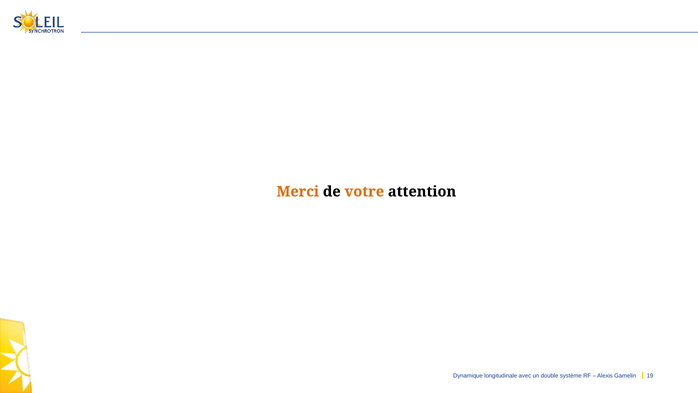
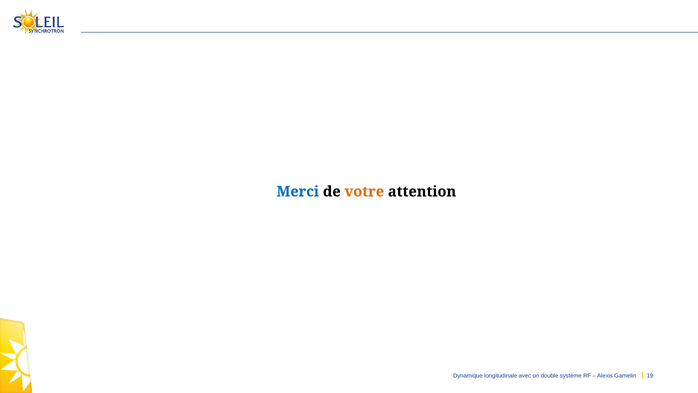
Merci colour: orange -> blue
